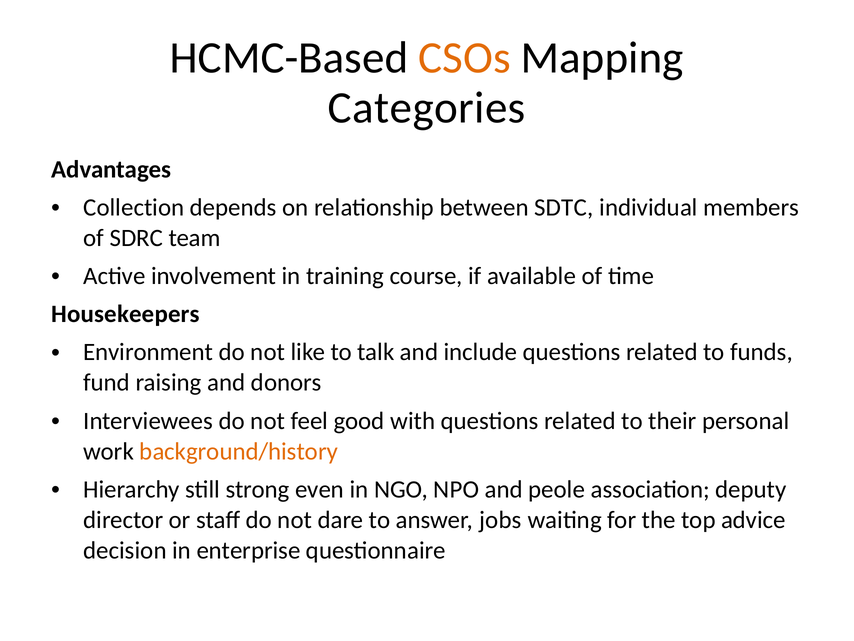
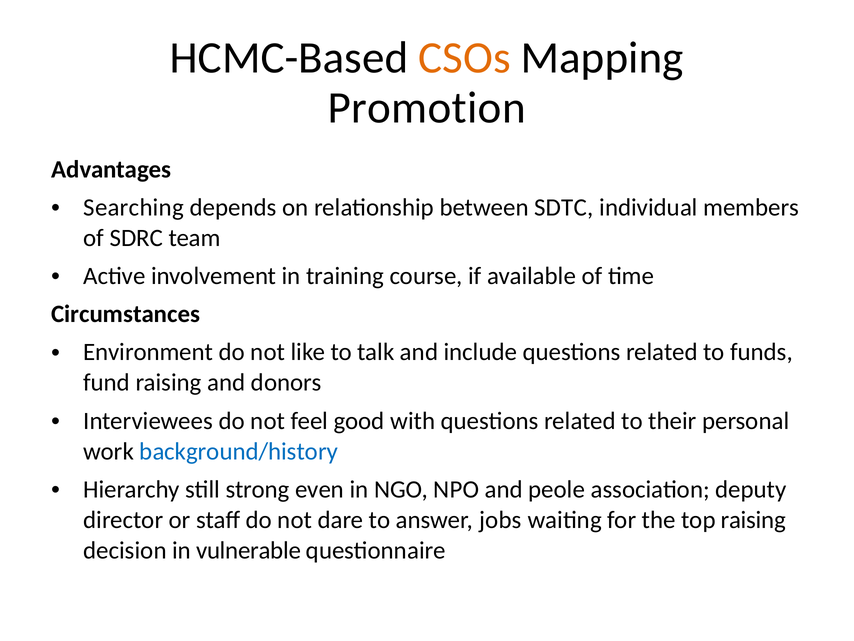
Categories: Categories -> Promotion
Collection: Collection -> Searching
Housekeepers: Housekeepers -> Circumstances
background/history colour: orange -> blue
top advice: advice -> raising
enterprise: enterprise -> vulnerable
